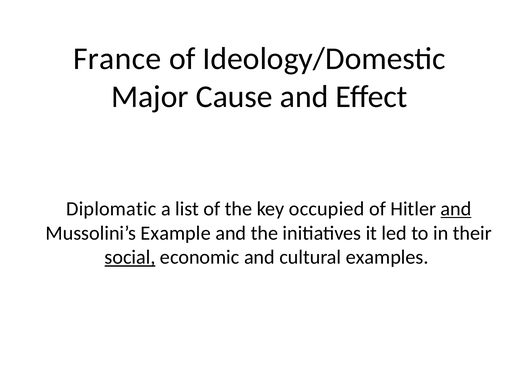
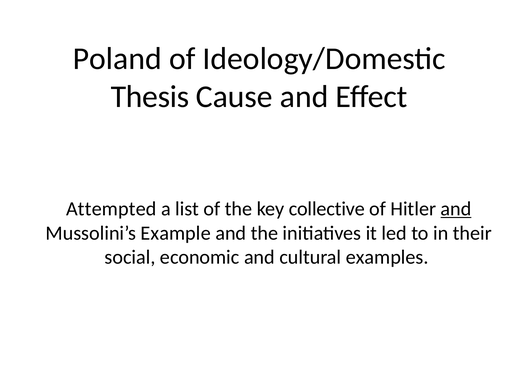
France: France -> Poland
Major: Major -> Thesis
Diplomatic: Diplomatic -> Attempted
occupied: occupied -> collective
social underline: present -> none
